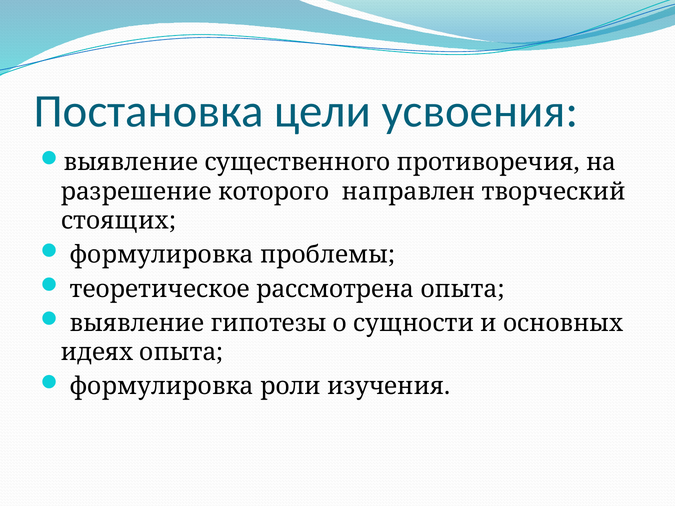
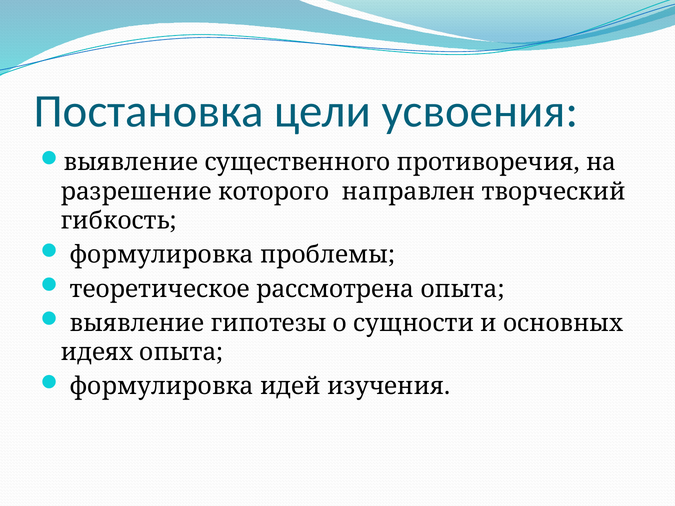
стоящих: стоящих -> гибкость
роли: роли -> идей
